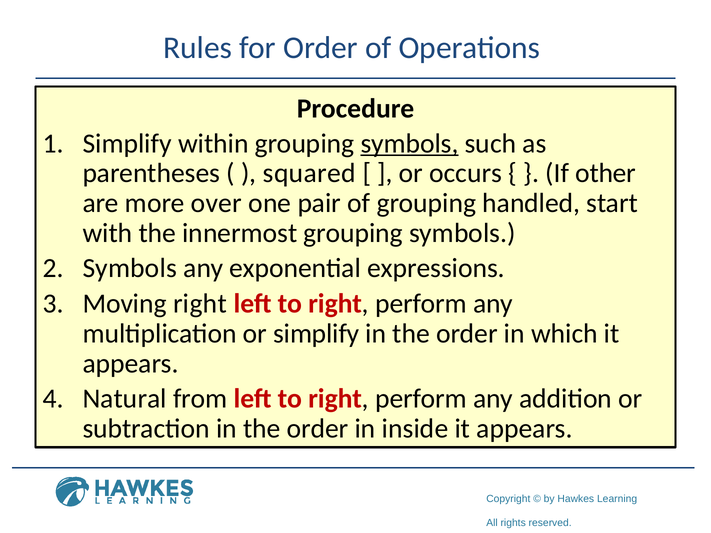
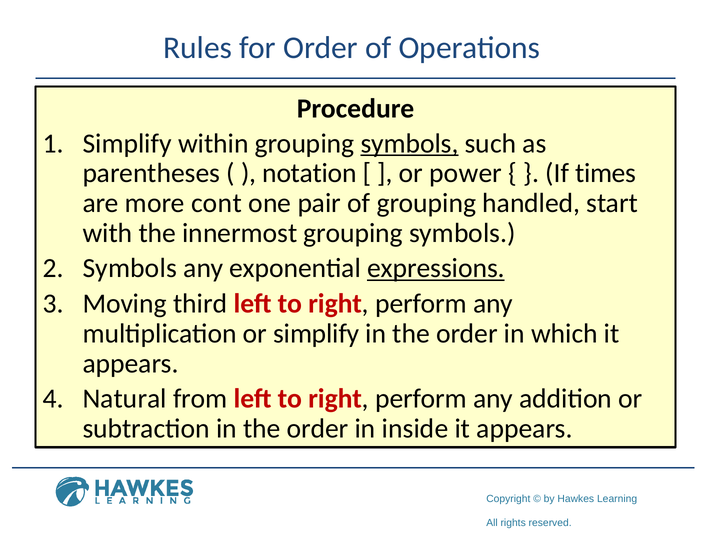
squared: squared -> notation
occurs: occurs -> power
other: other -> times
over: over -> cont
expressions underline: none -> present
Moving right: right -> third
